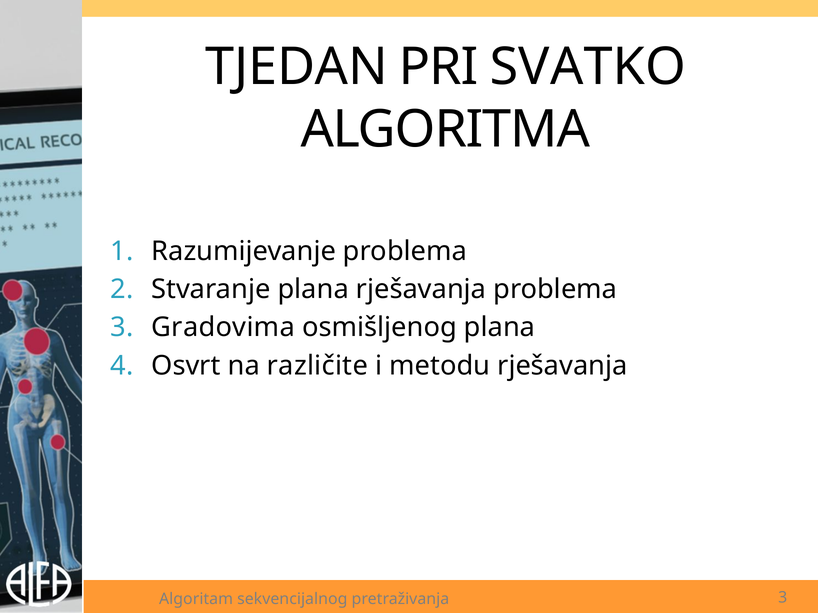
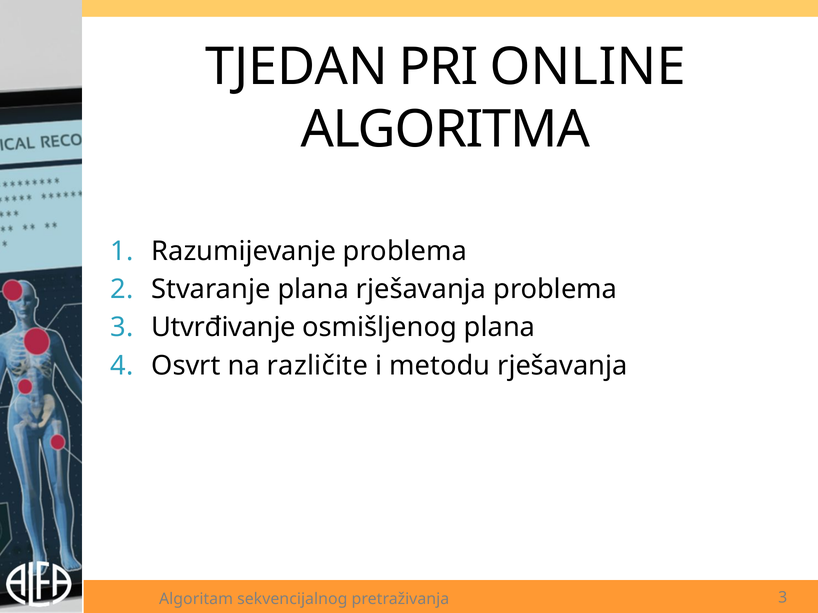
SVATKO: SVATKO -> ONLINE
Gradovima: Gradovima -> Utvrđivanje
